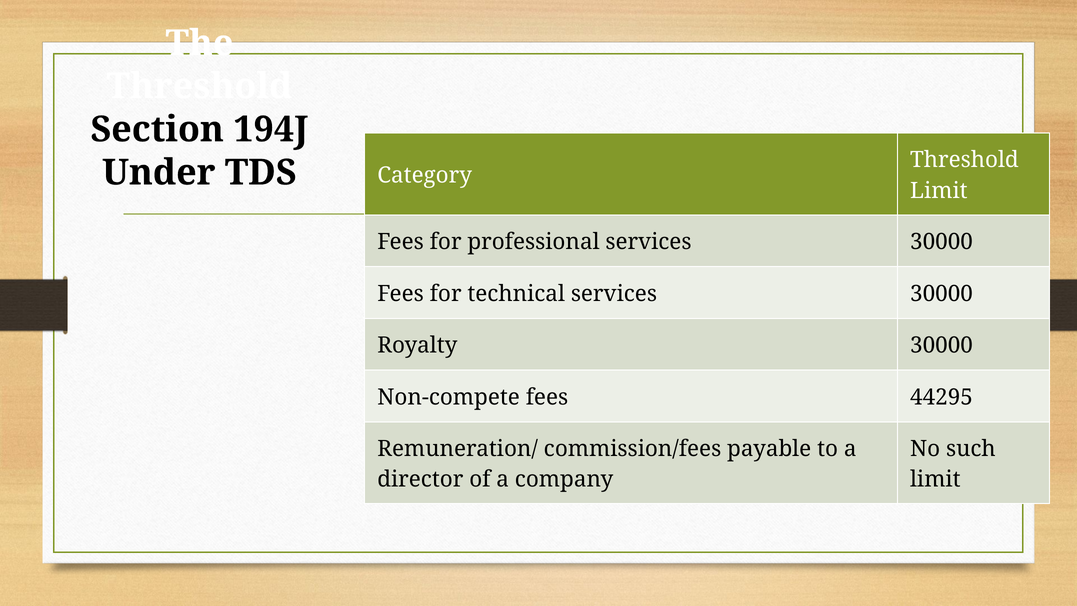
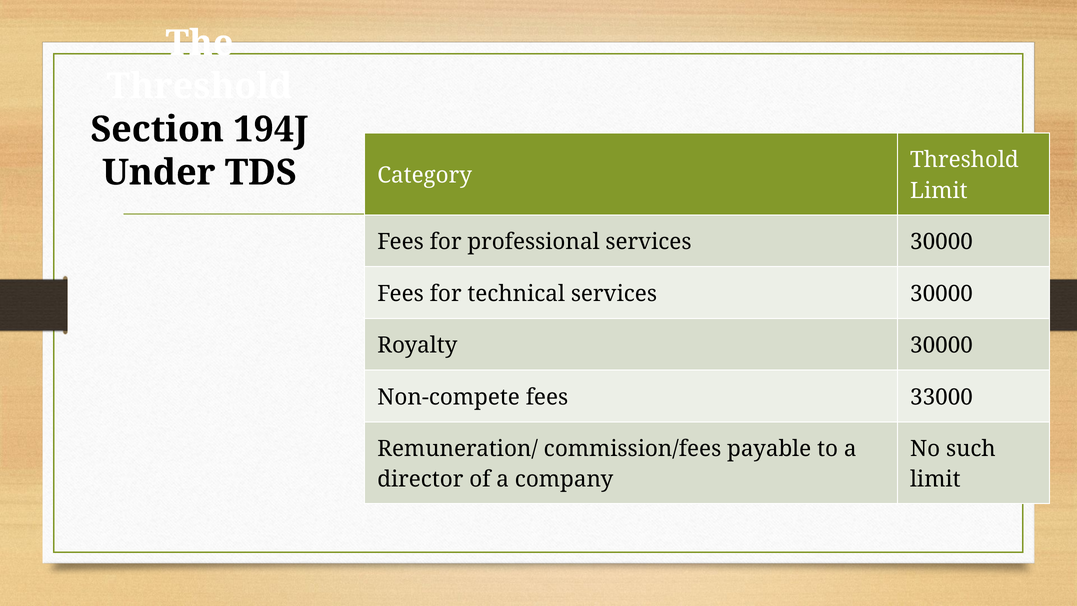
44295: 44295 -> 33000
